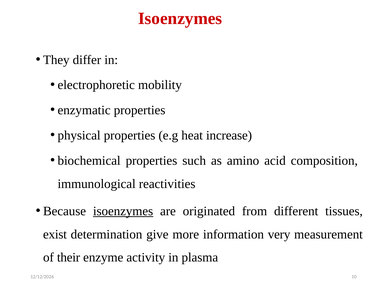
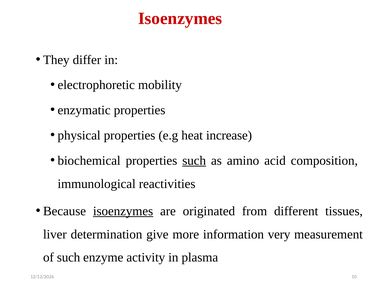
such at (194, 161) underline: none -> present
exist: exist -> liver
of their: their -> such
